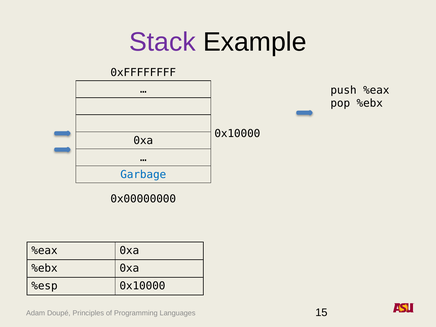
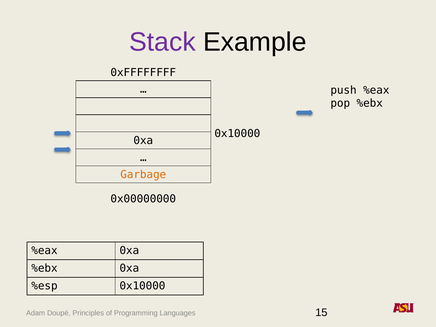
Garbage colour: blue -> orange
